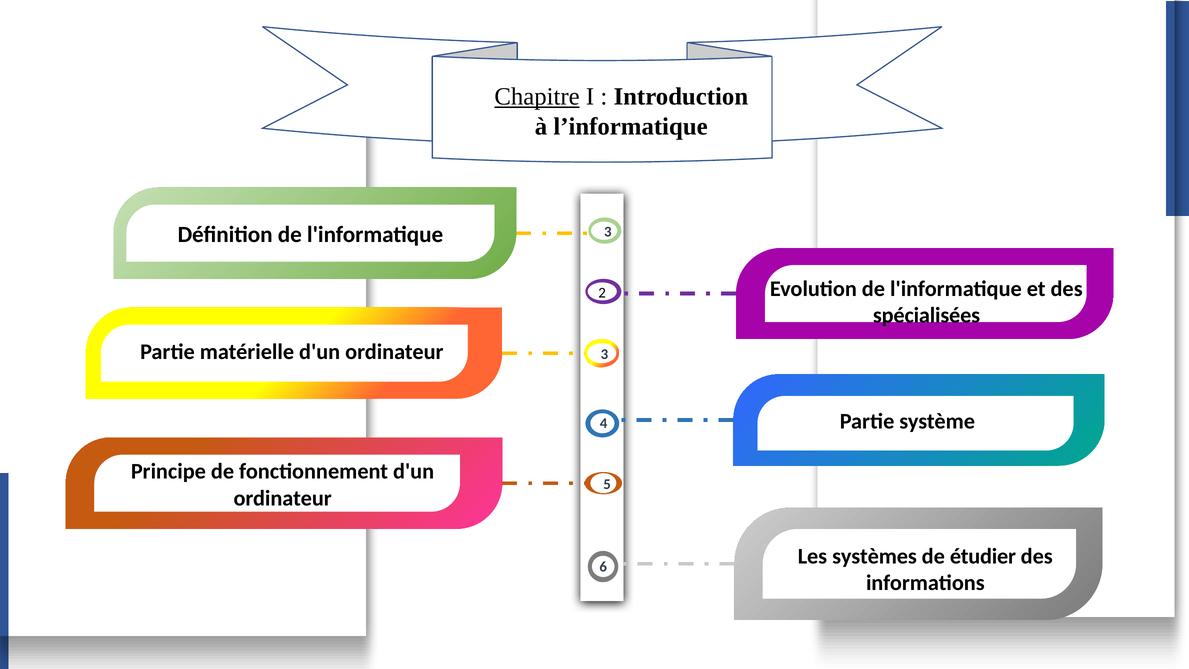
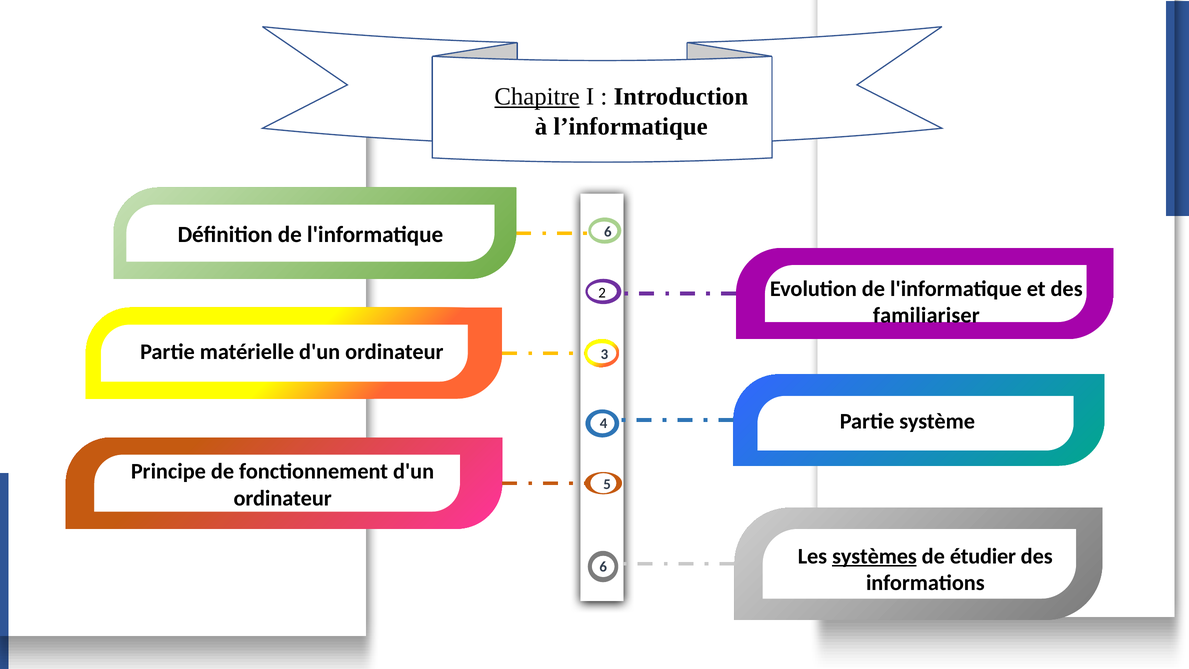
3 at (608, 232): 3 -> 6
spécialisées: spécialisées -> familiariser
systèmes underline: none -> present
